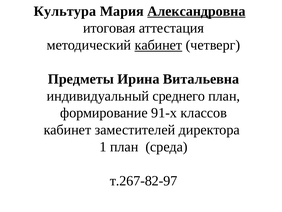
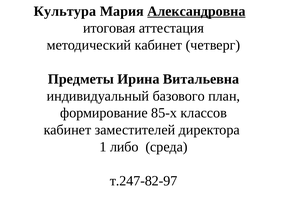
кабинет at (158, 45) underline: present -> none
среднего: среднего -> базового
91-х: 91-х -> 85-х
1 план: план -> либо
т.267-82-97: т.267-82-97 -> т.247-82-97
